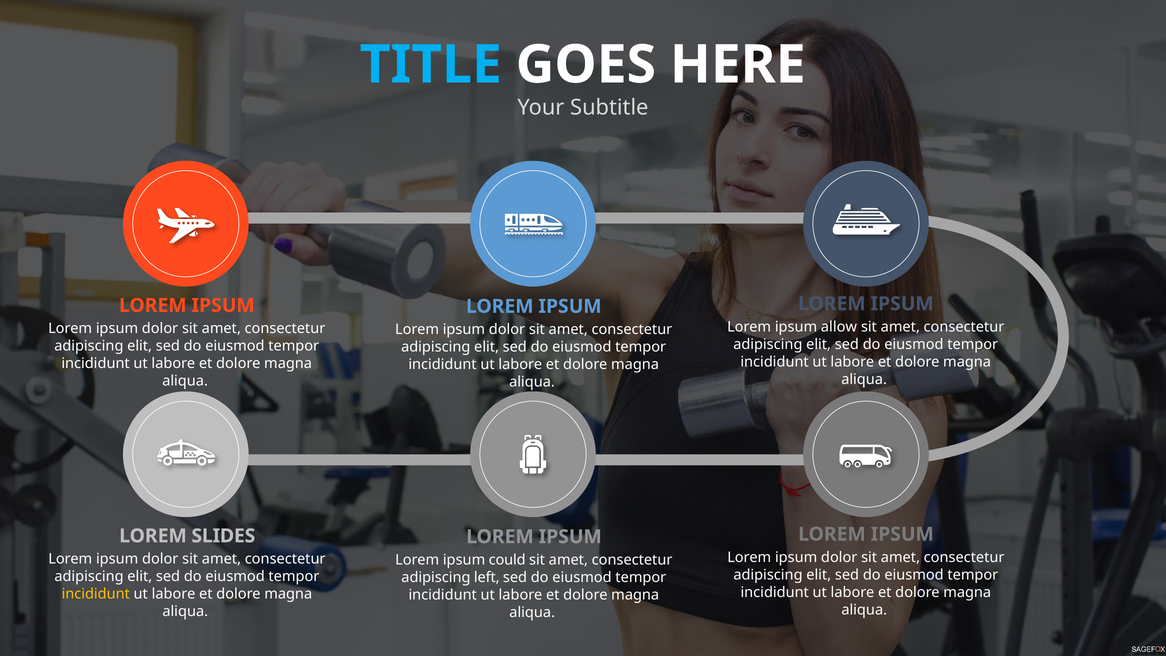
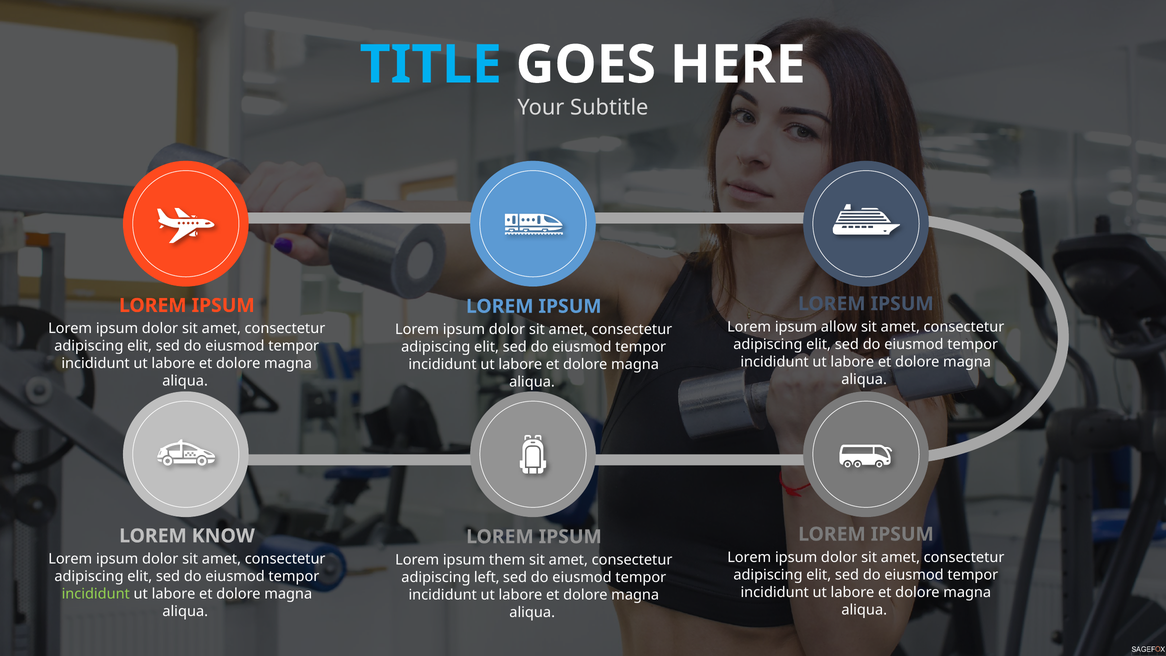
SLIDES: SLIDES -> KNOW
could: could -> them
incididunt at (96, 594) colour: yellow -> light green
